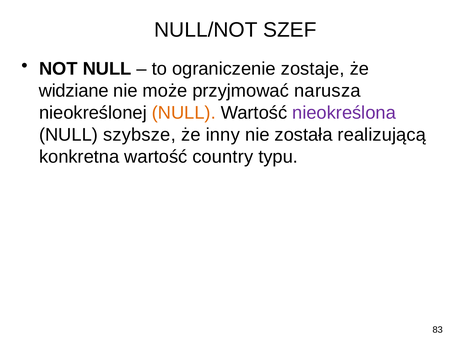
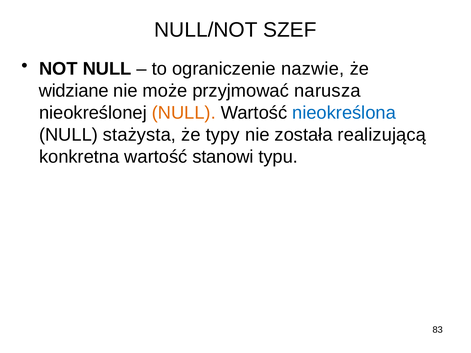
zostaje: zostaje -> nazwie
nieokreślona colour: purple -> blue
szybsze: szybsze -> stażysta
inny: inny -> typy
country: country -> stanowi
